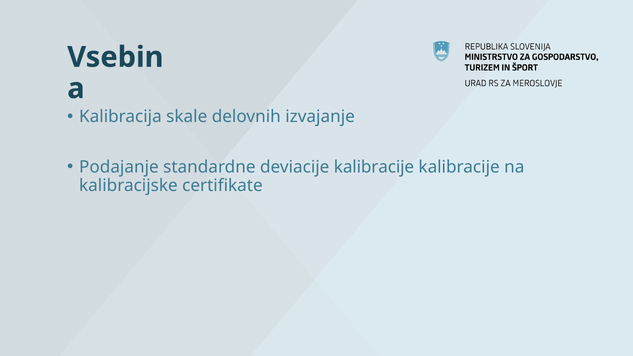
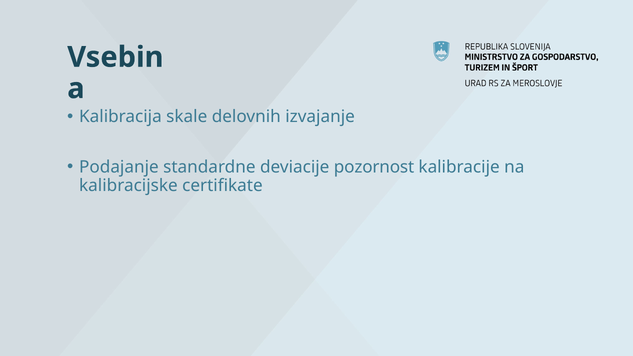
deviacije kalibracije: kalibracije -> pozornost
